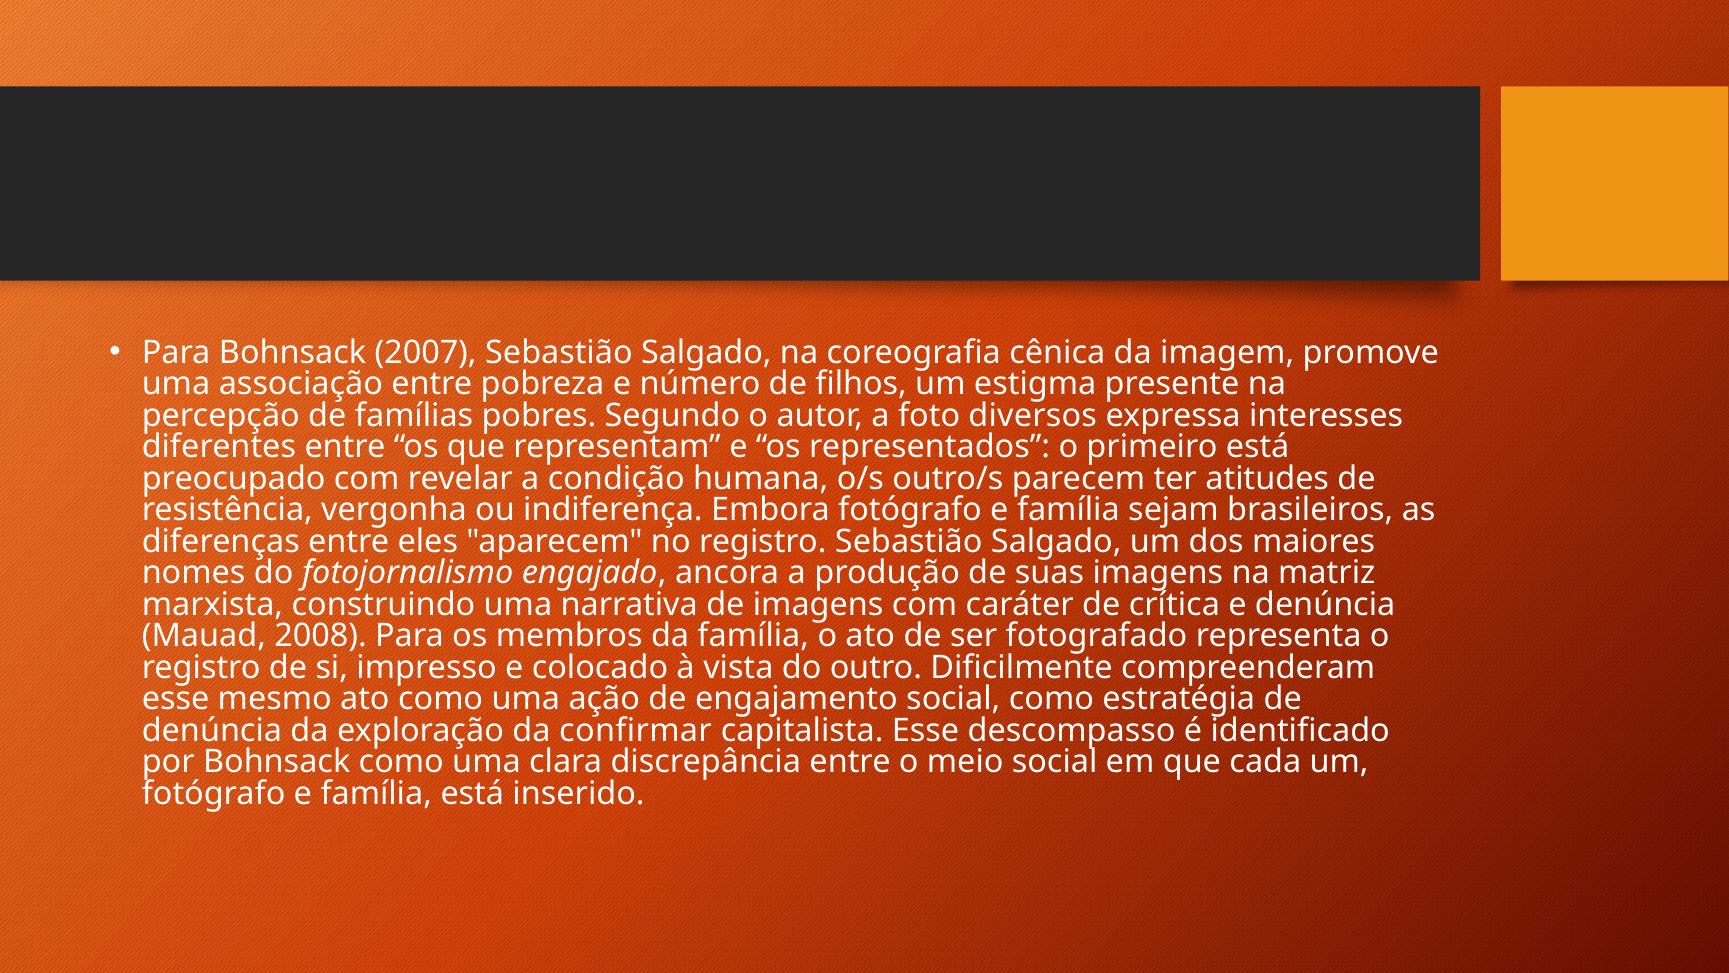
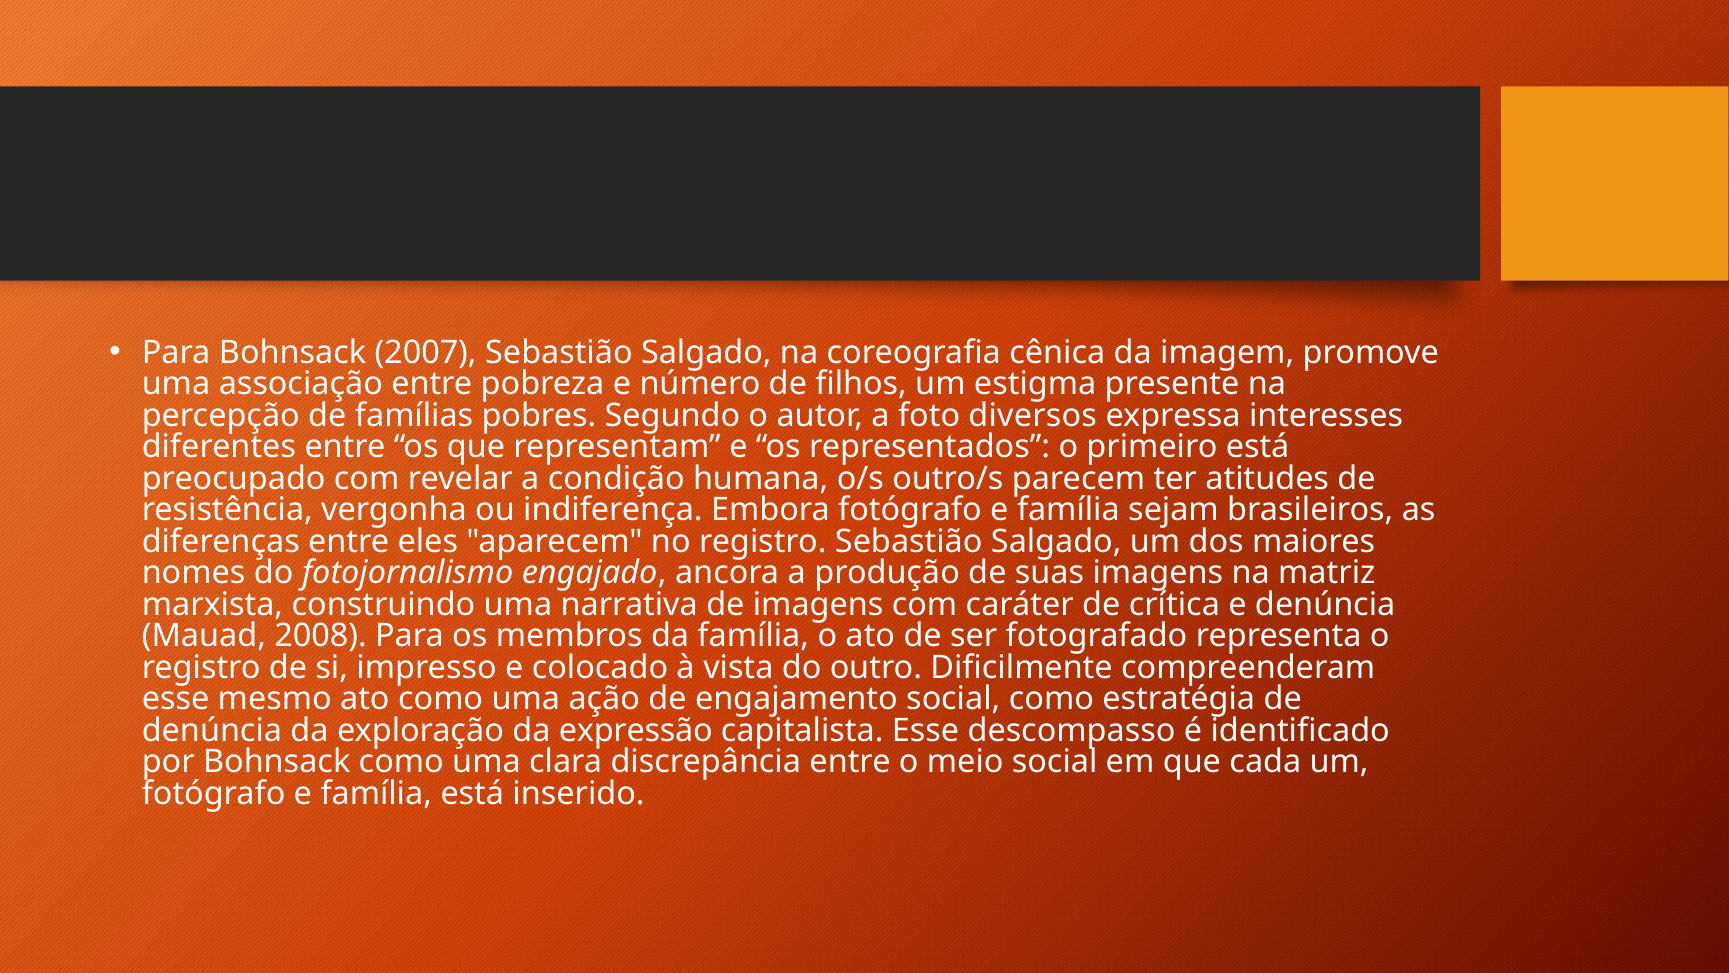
confirmar: confirmar -> expressão
